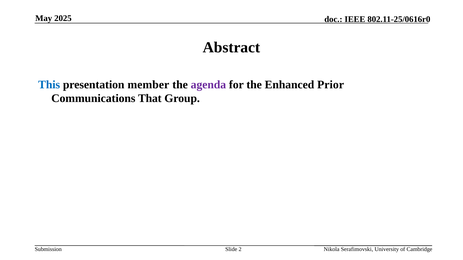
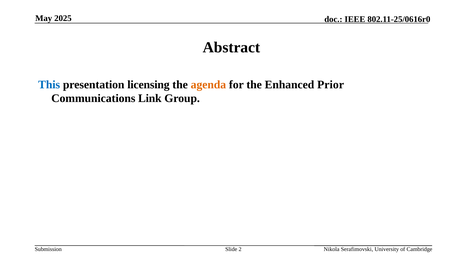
member: member -> licensing
agenda colour: purple -> orange
That: That -> Link
